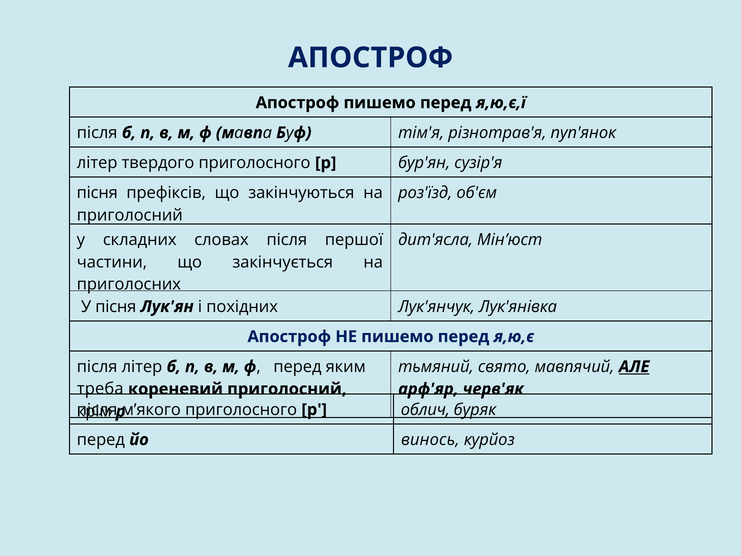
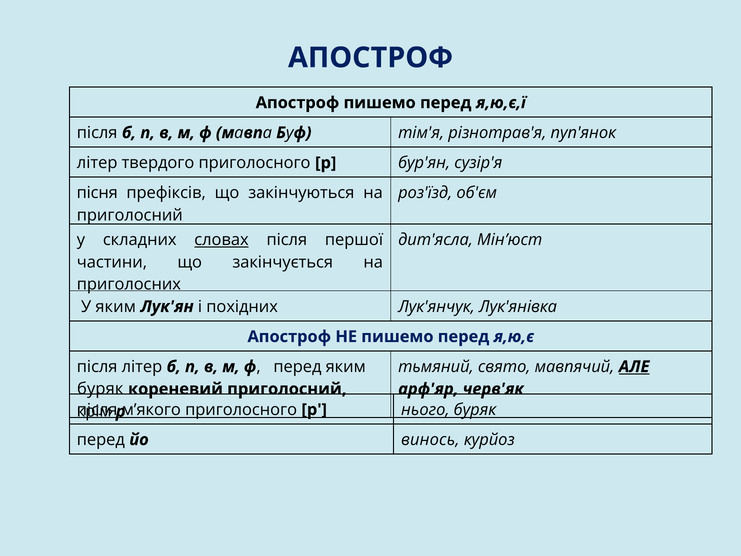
словах underline: none -> present
У пісня: пісня -> яким
треба at (100, 389): треба -> буряк
облич: облич -> нього
